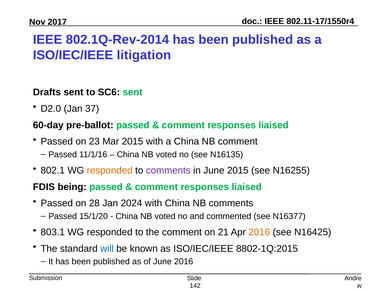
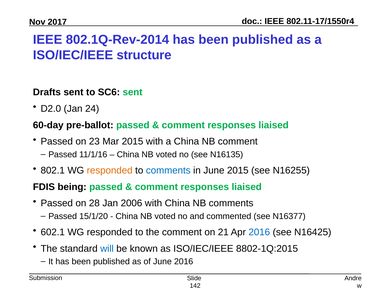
litigation: litigation -> structure
37: 37 -> 24
comments at (168, 171) colour: purple -> blue
2024: 2024 -> 2006
803.1: 803.1 -> 602.1
2016 at (259, 232) colour: orange -> blue
